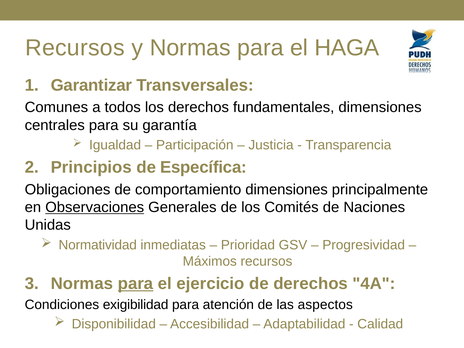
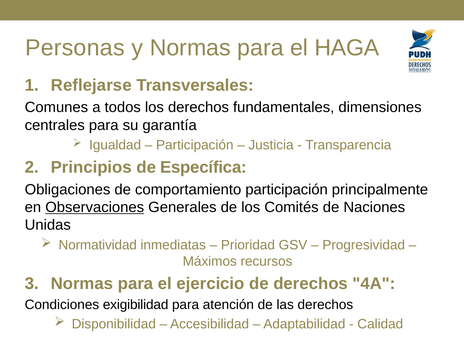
Recursos at (75, 48): Recursos -> Personas
Garantizar: Garantizar -> Reflejarse
comportamiento dimensiones: dimensiones -> participación
para at (136, 284) underline: present -> none
las aspectos: aspectos -> derechos
